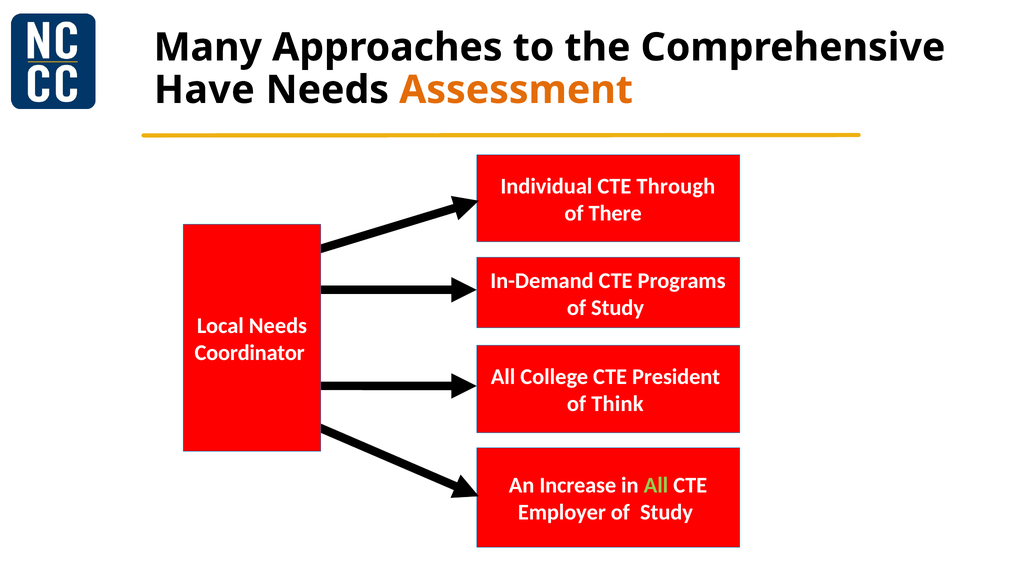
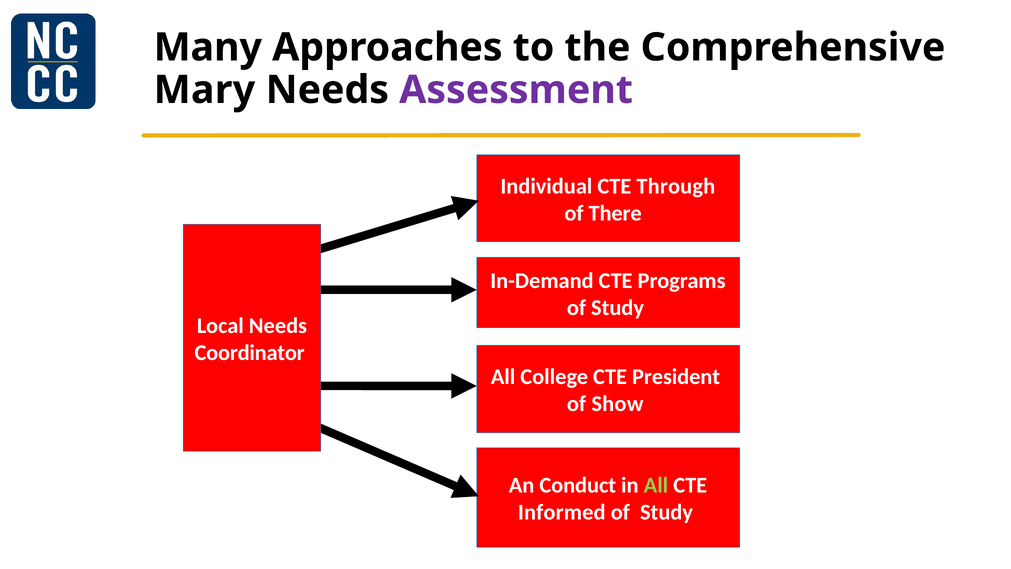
Have: Have -> Mary
Assessment colour: orange -> purple
Think: Think -> Show
Increase: Increase -> Conduct
Employer: Employer -> Informed
